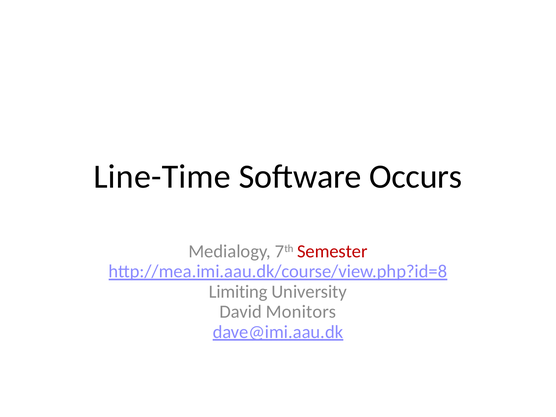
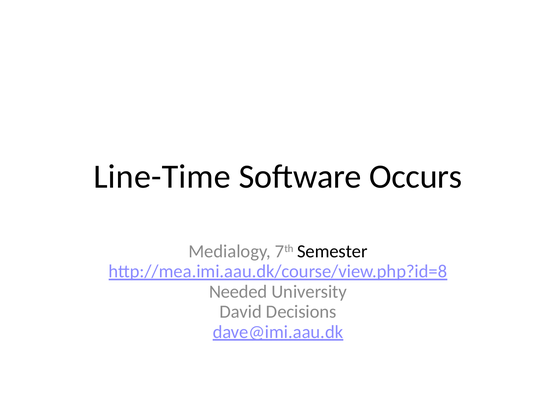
Semester colour: red -> black
Limiting: Limiting -> Needed
Monitors: Monitors -> Decisions
